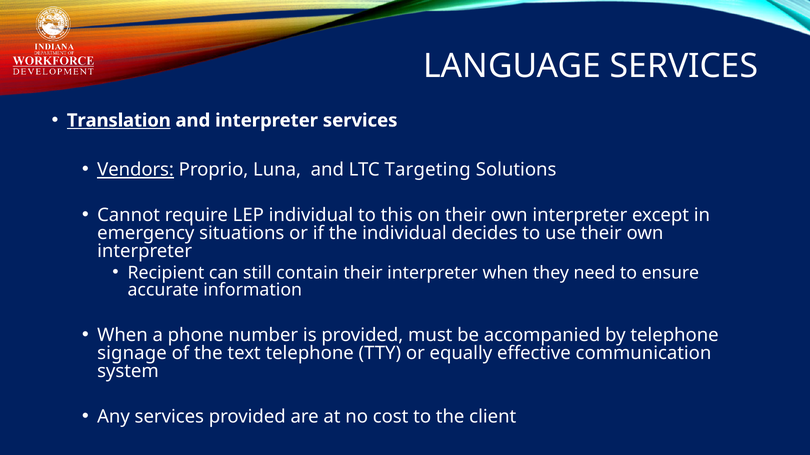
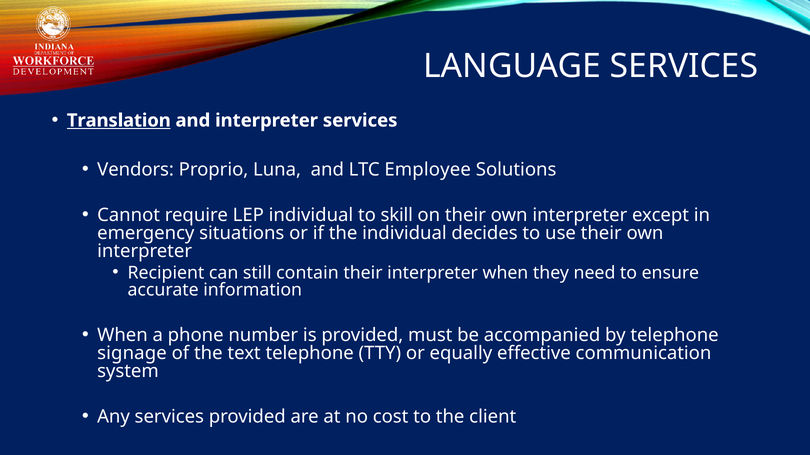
Vendors underline: present -> none
Targeting: Targeting -> Employee
this: this -> skill
